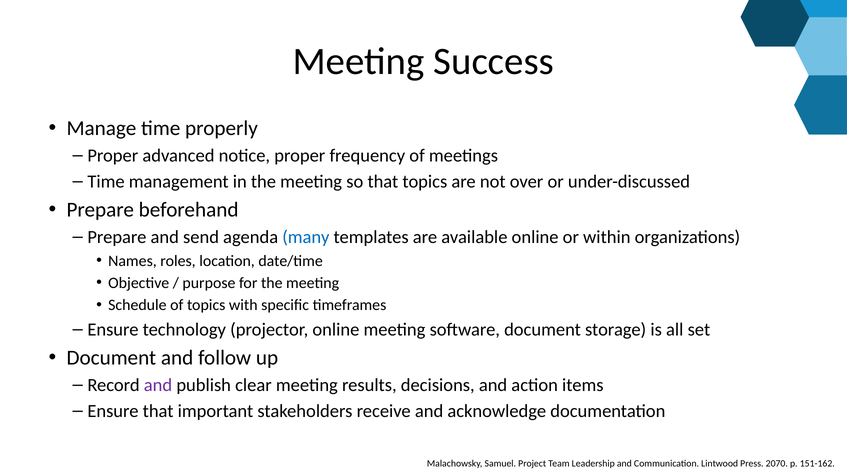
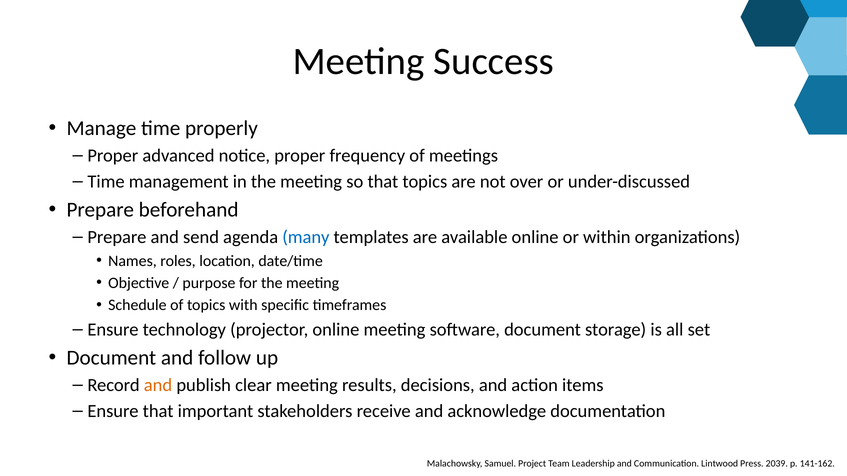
and at (158, 386) colour: purple -> orange
2070: 2070 -> 2039
151-162: 151-162 -> 141-162
